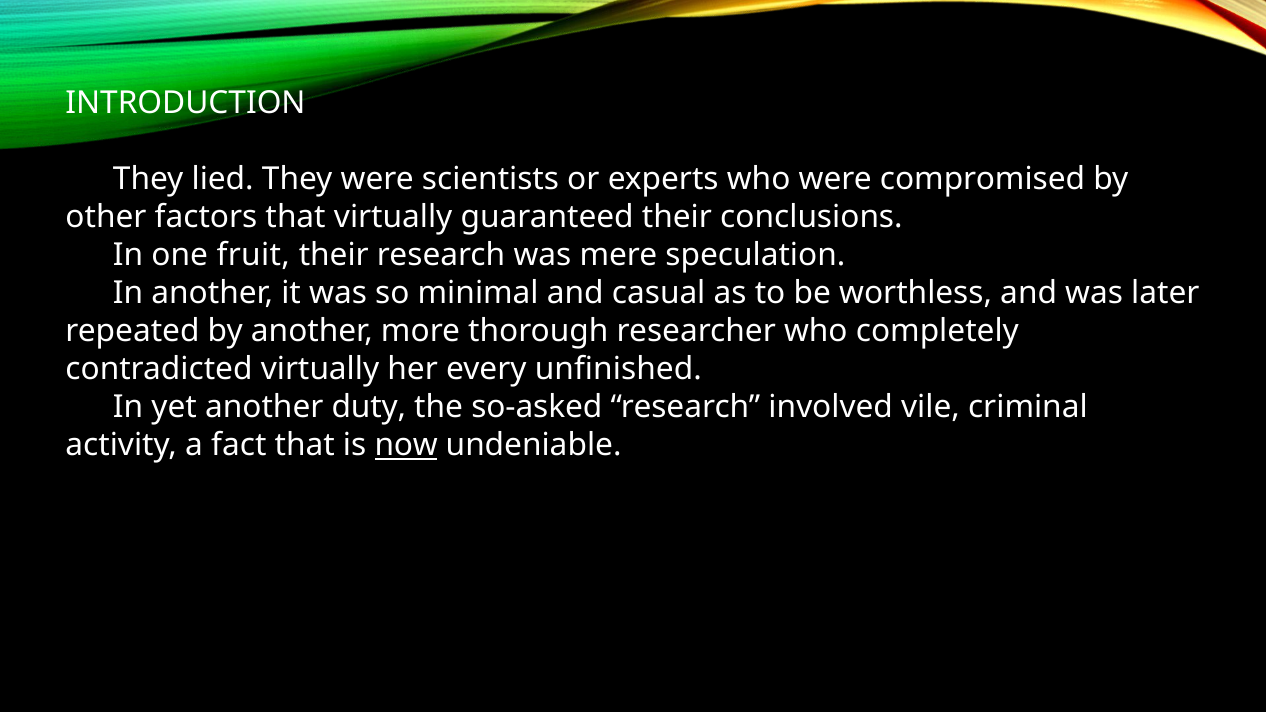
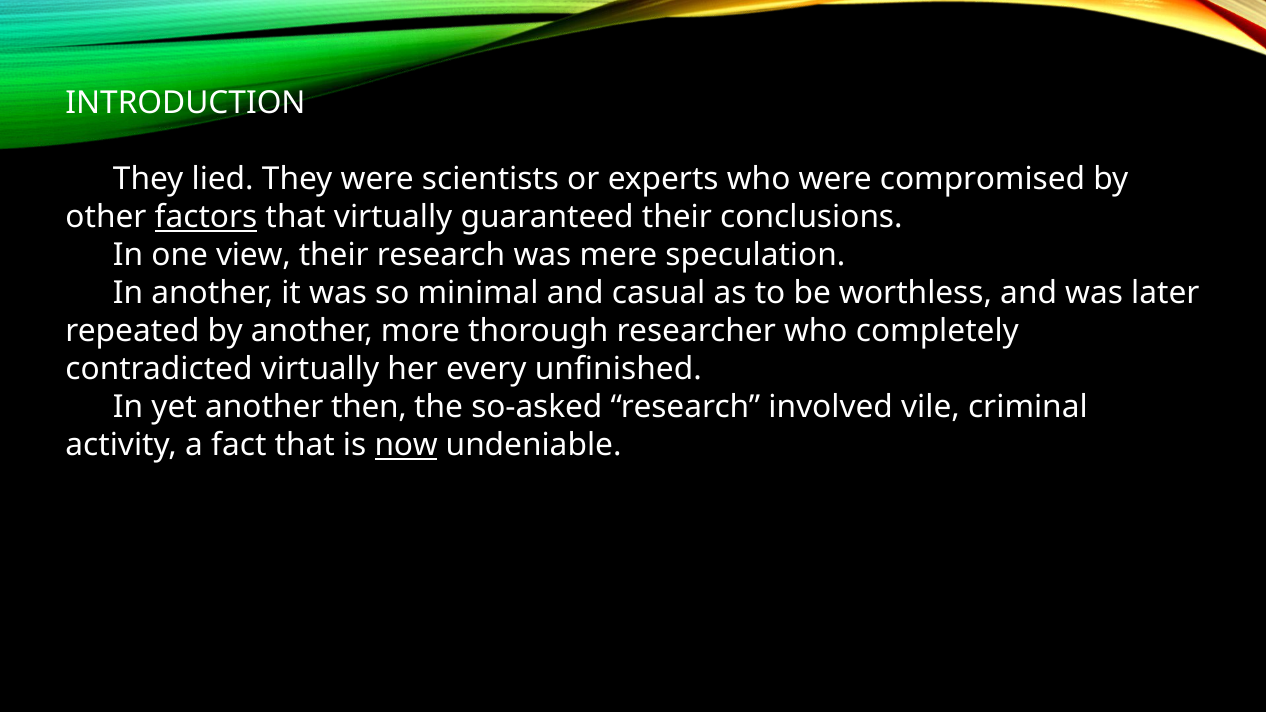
factors underline: none -> present
fruit: fruit -> view
duty: duty -> then
